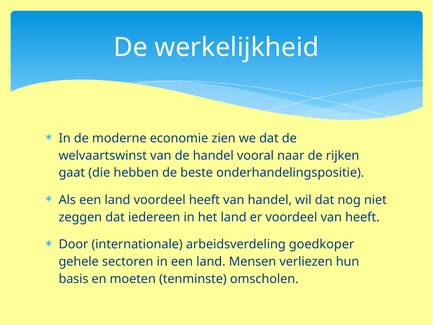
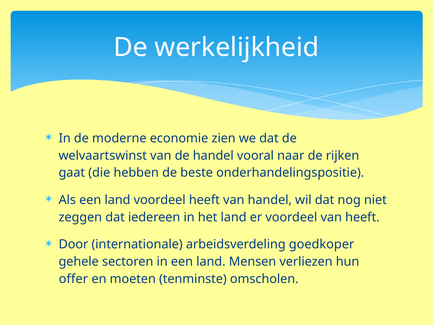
basis: basis -> offer
